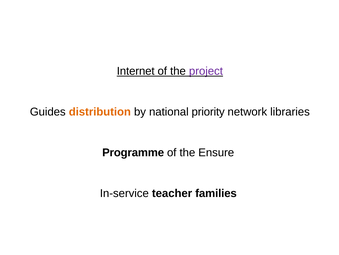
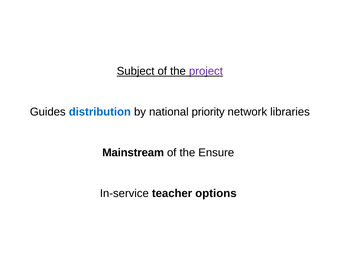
Internet: Internet -> Subject
distribution colour: orange -> blue
Programme: Programme -> Mainstream
families: families -> options
